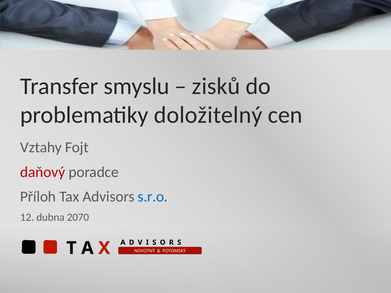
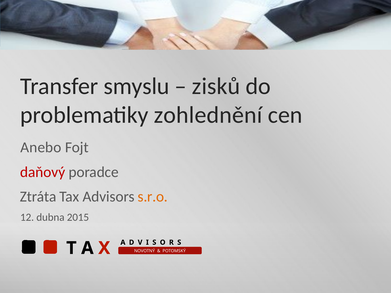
doložitelný: doložitelný -> zohlednění
Vztahy: Vztahy -> Anebo
Příloh: Příloh -> Ztráta
s.r.o colour: blue -> orange
2070: 2070 -> 2015
